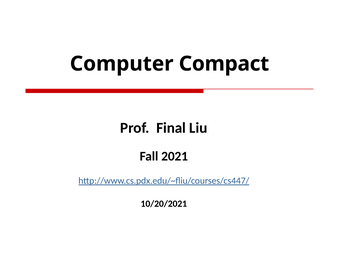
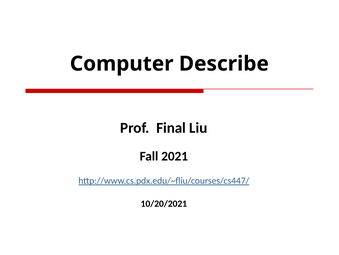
Compact: Compact -> Describe
